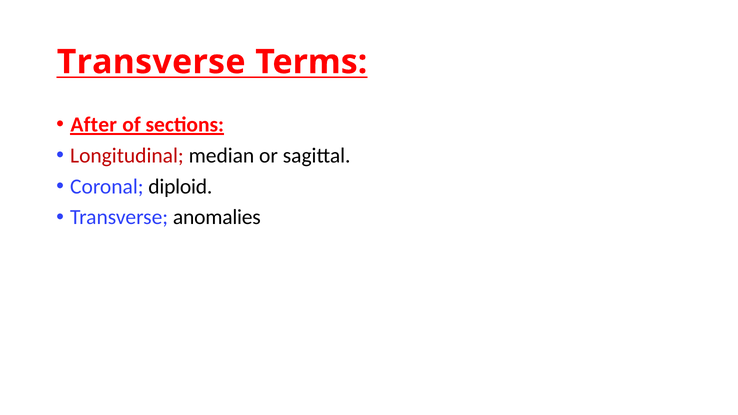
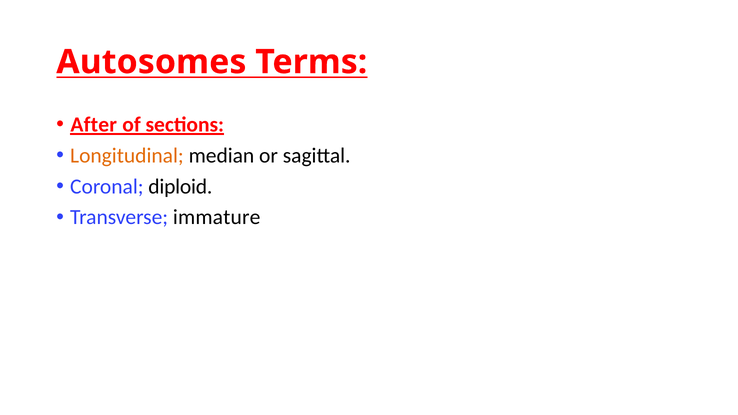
Transverse at (151, 62): Transverse -> Autosomes
Longitudinal colour: red -> orange
anomalies: anomalies -> immature
